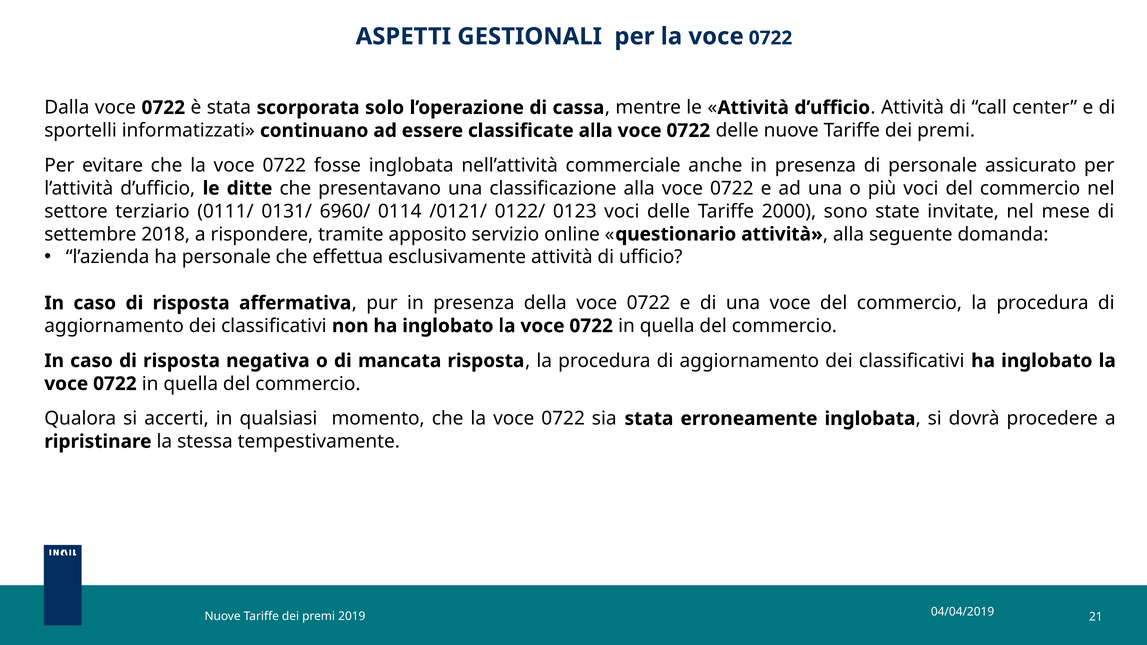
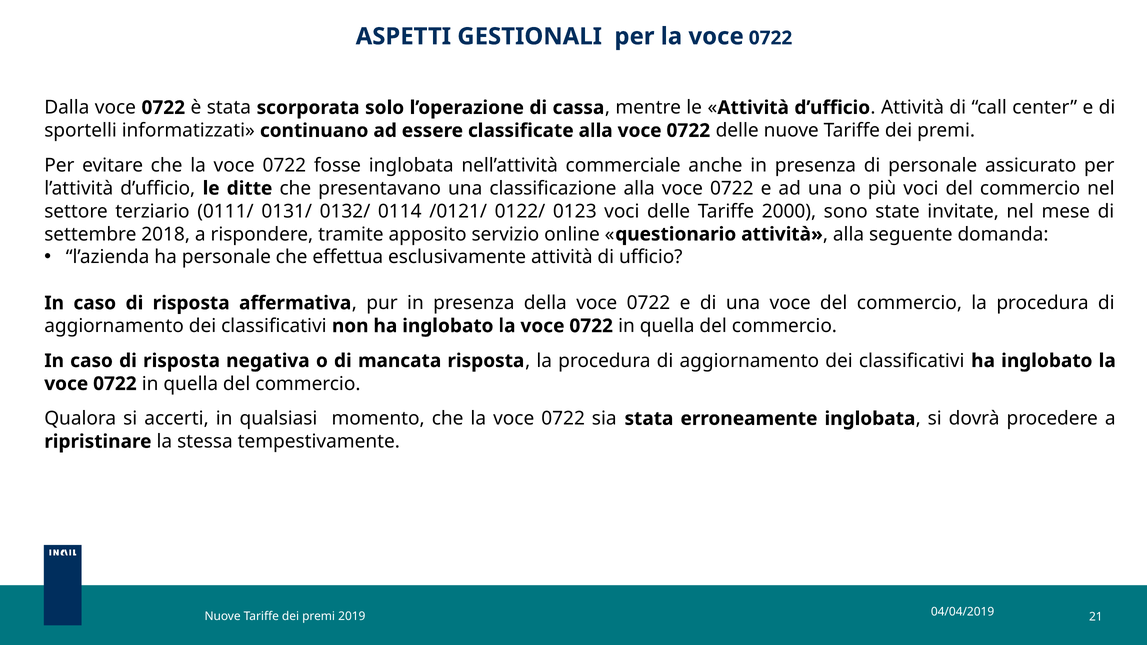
6960/: 6960/ -> 0132/
